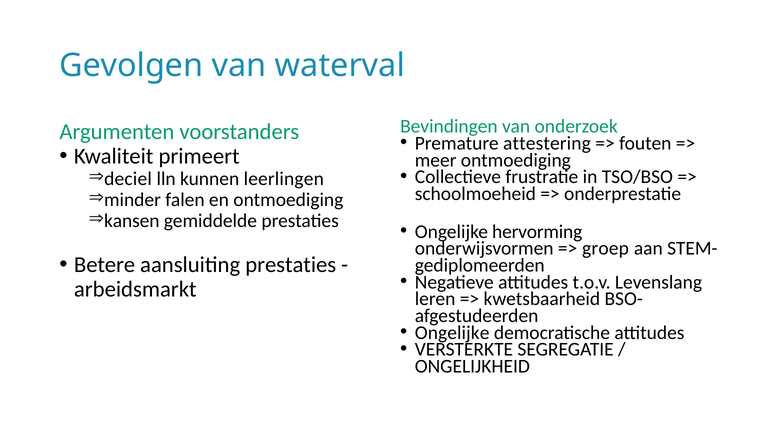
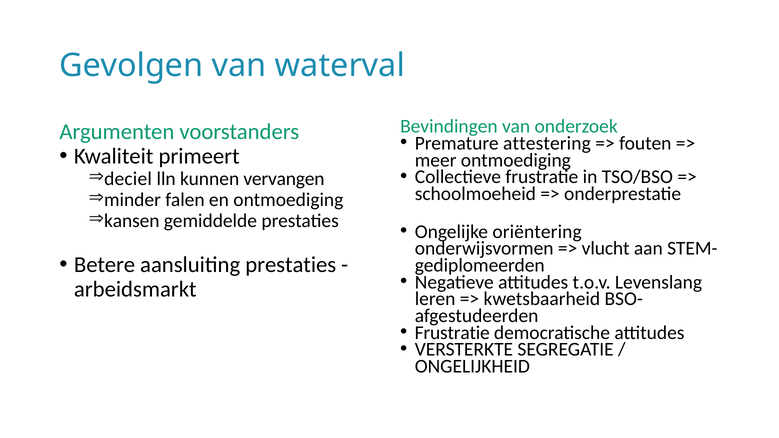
leerlingen: leerlingen -> vervangen
hervorming: hervorming -> oriëntering
groep: groep -> vlucht
Ongelijke at (452, 333): Ongelijke -> Frustratie
